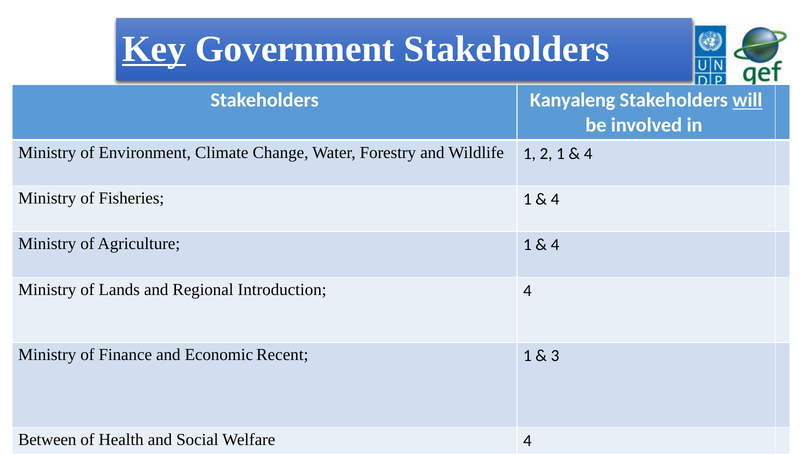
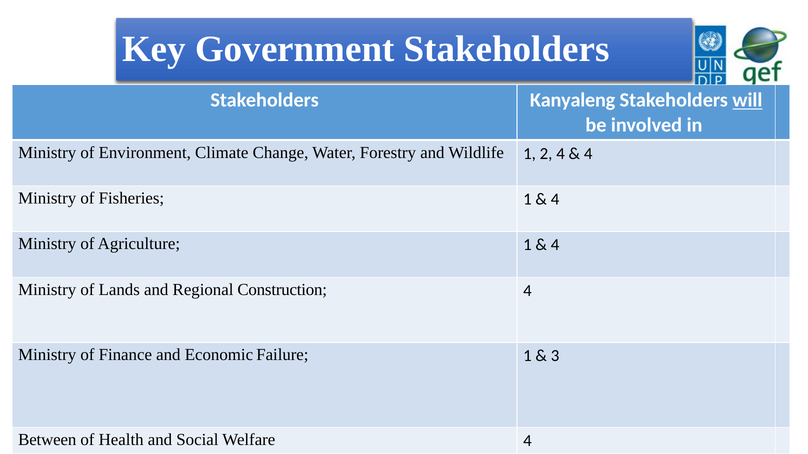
Key underline: present -> none
2 1: 1 -> 4
Introduction: Introduction -> Construction
Recent: Recent -> Failure
